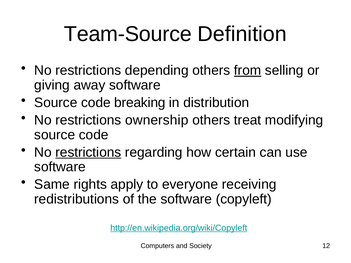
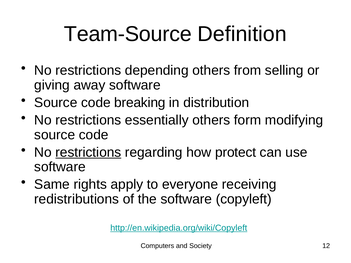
from underline: present -> none
ownership: ownership -> essentially
treat: treat -> form
certain: certain -> protect
